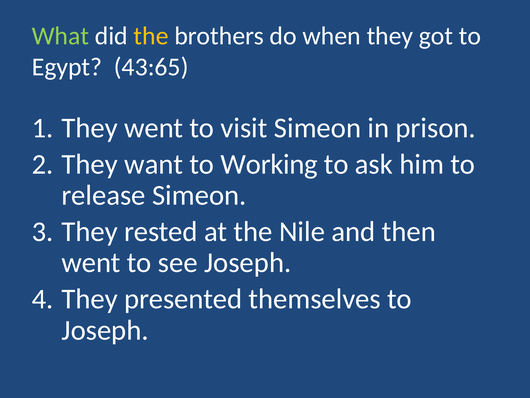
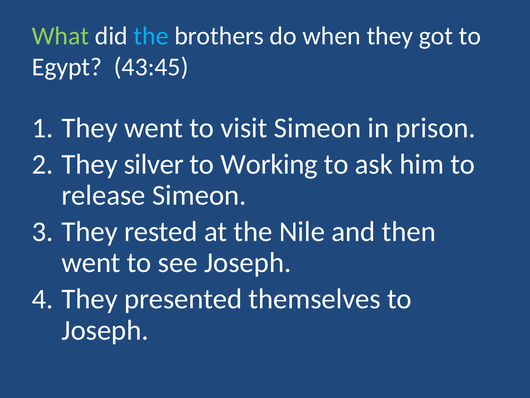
the at (151, 36) colour: yellow -> light blue
43:65: 43:65 -> 43:45
want: want -> silver
